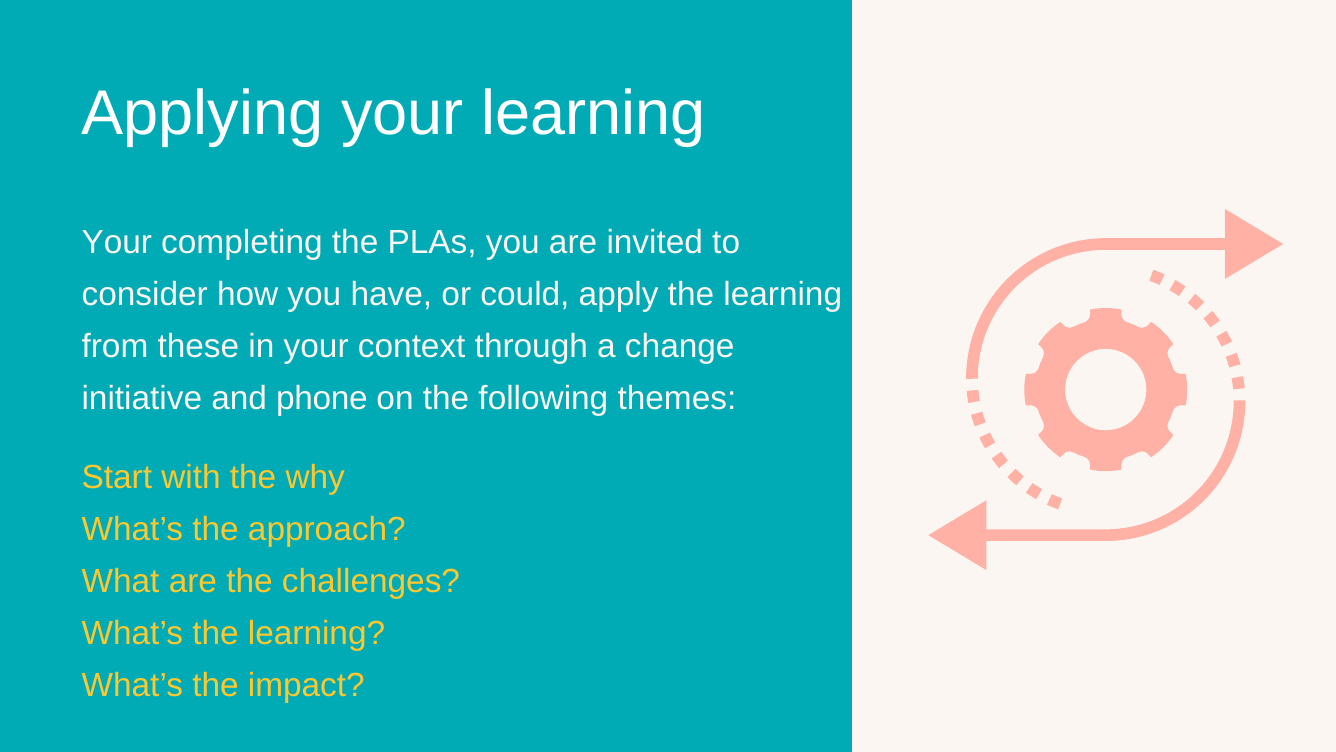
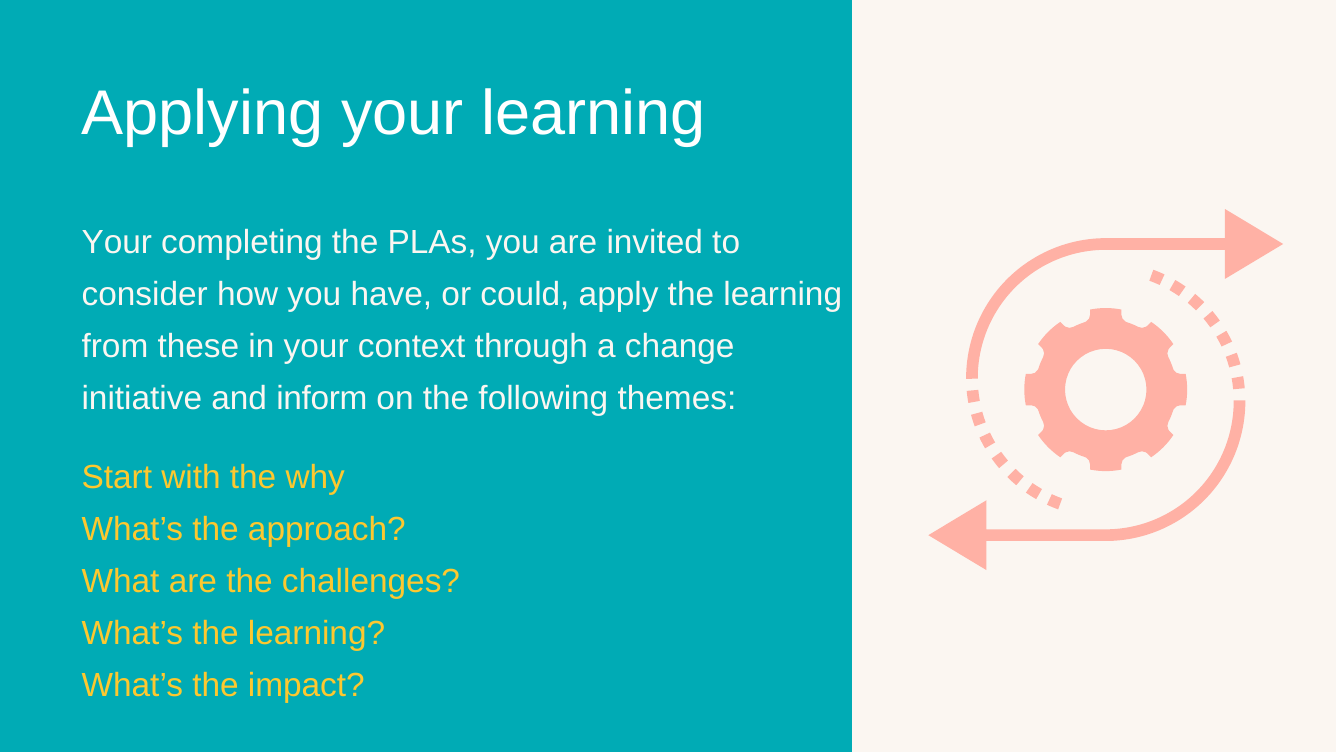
phone: phone -> inform
